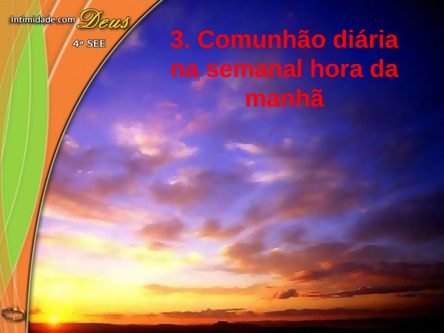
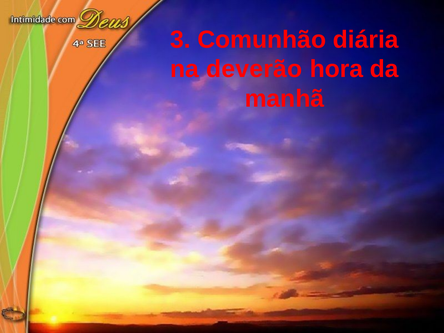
semanal: semanal -> deverão
